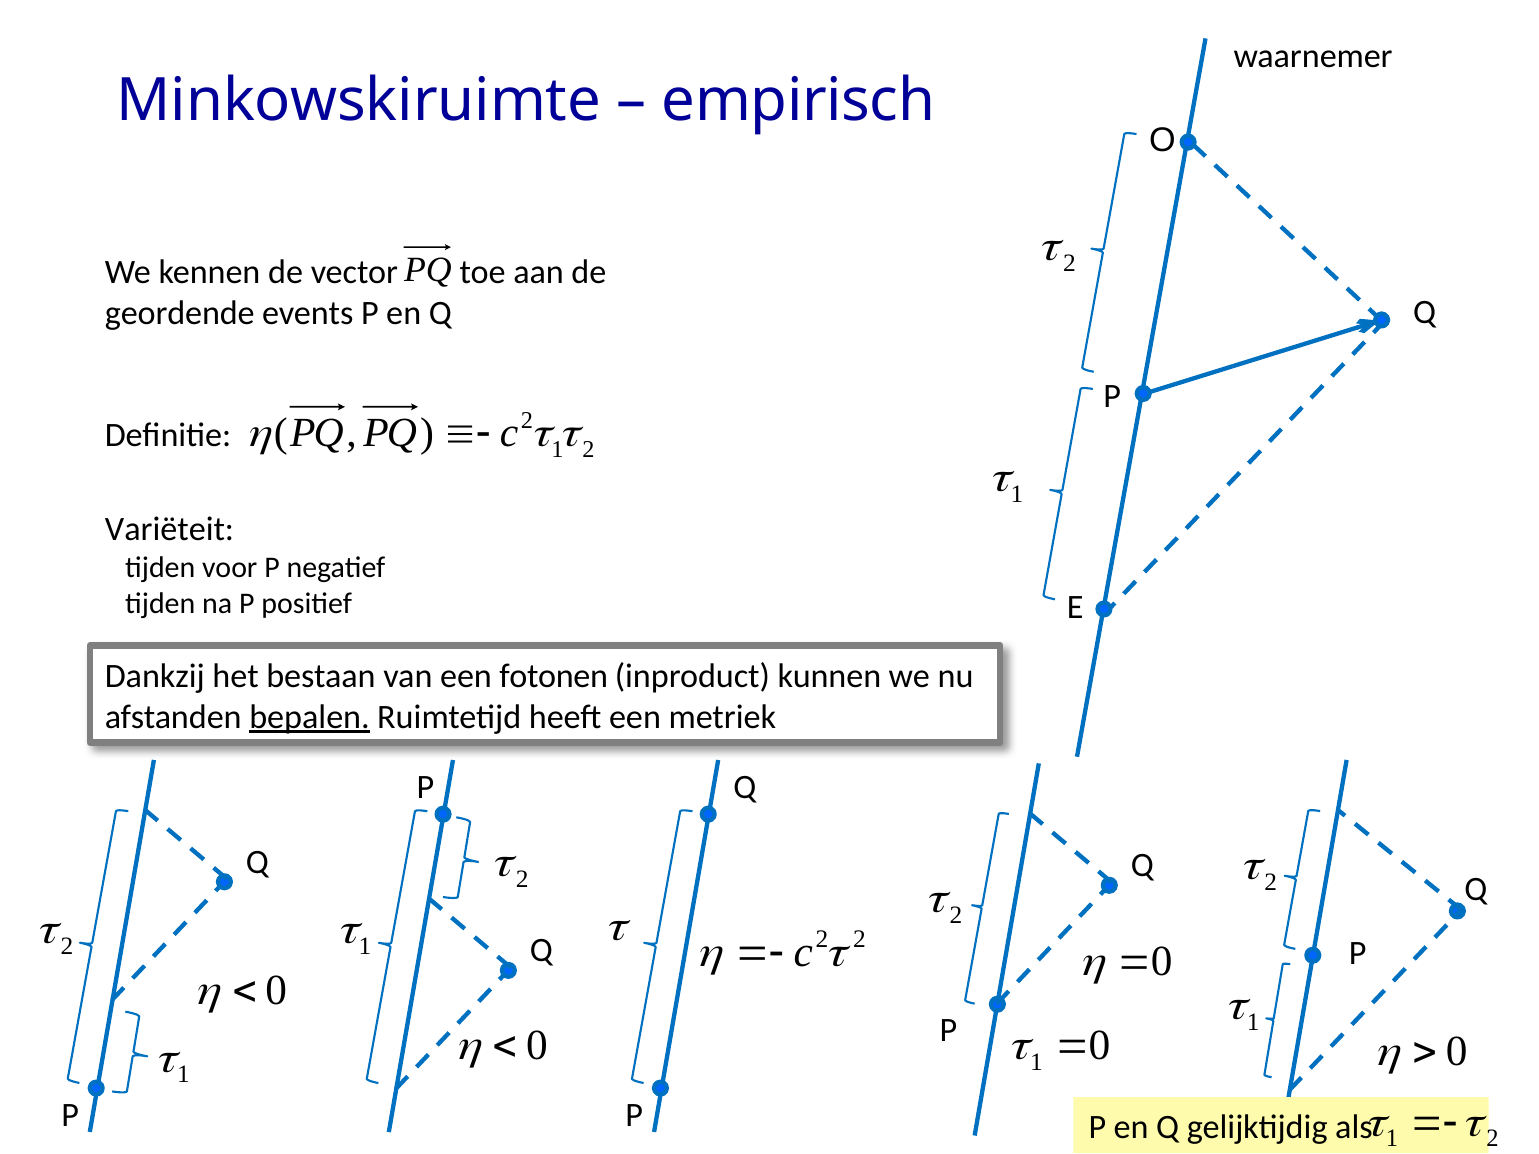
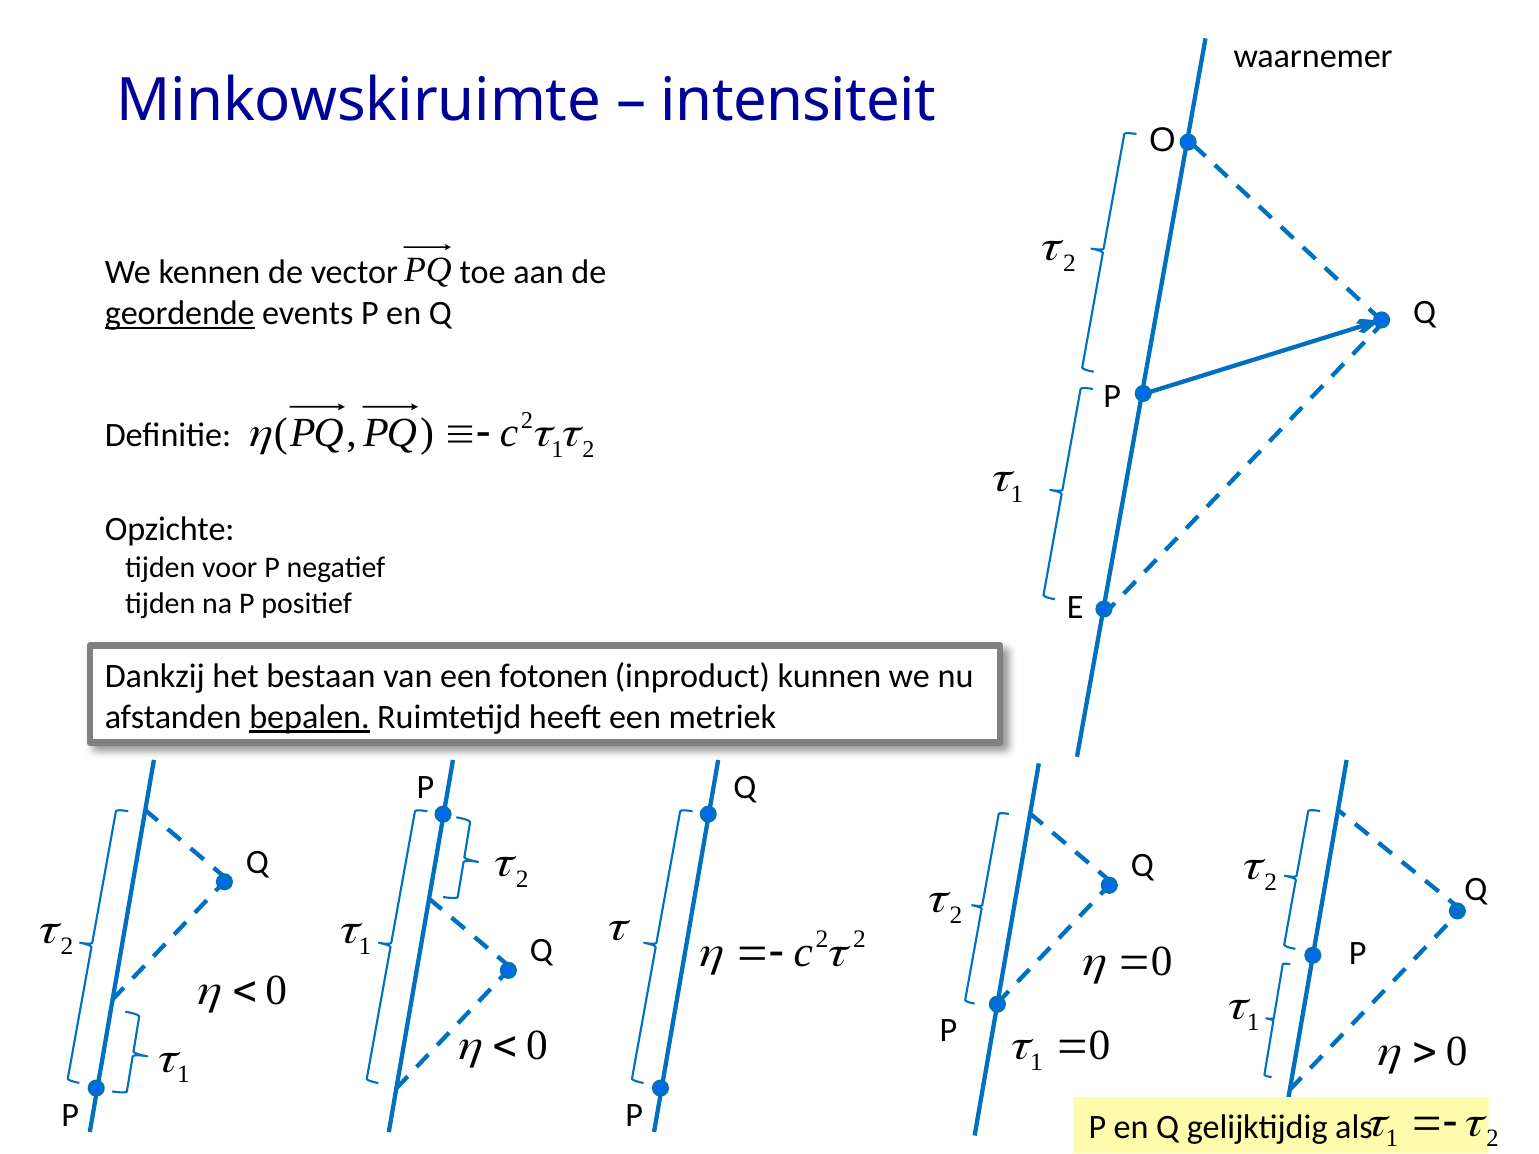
empirisch: empirisch -> intensiteit
geordende underline: none -> present
Variëteit: Variëteit -> Opzichte
